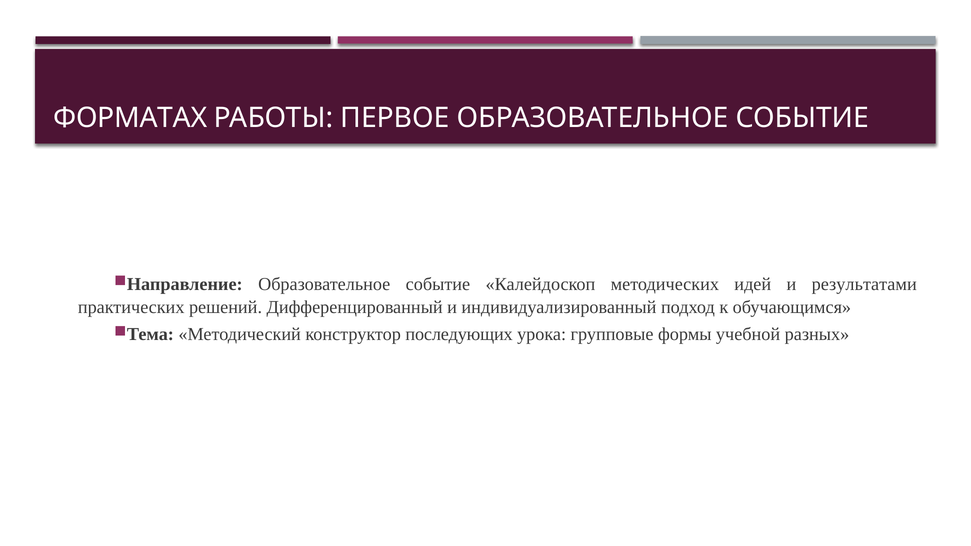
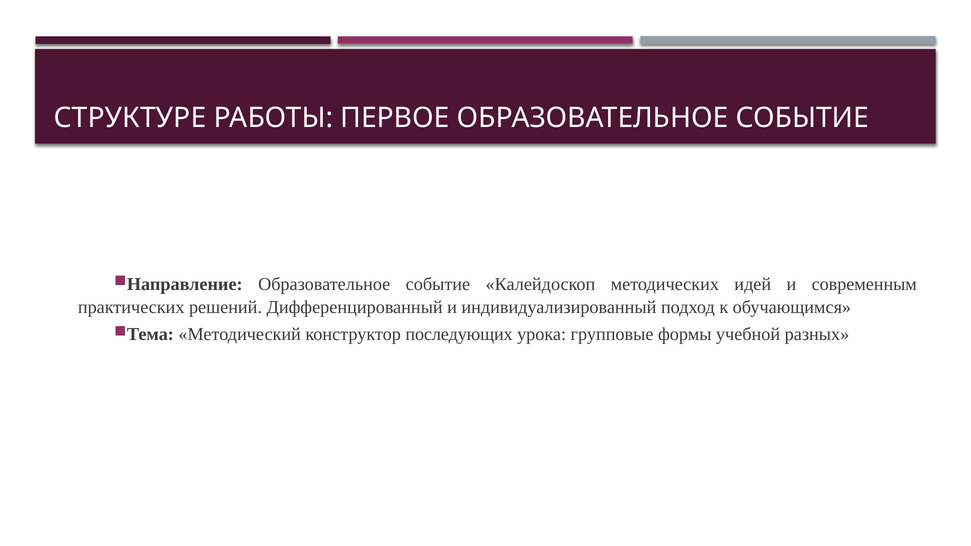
ФОРМАТАХ: ФОРМАТАХ -> СТРУКТУРЕ
результатами: результатами -> современным
